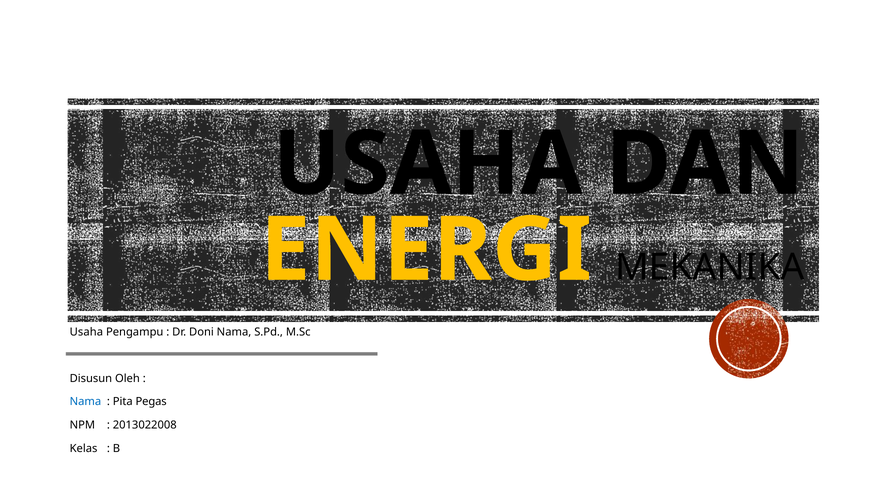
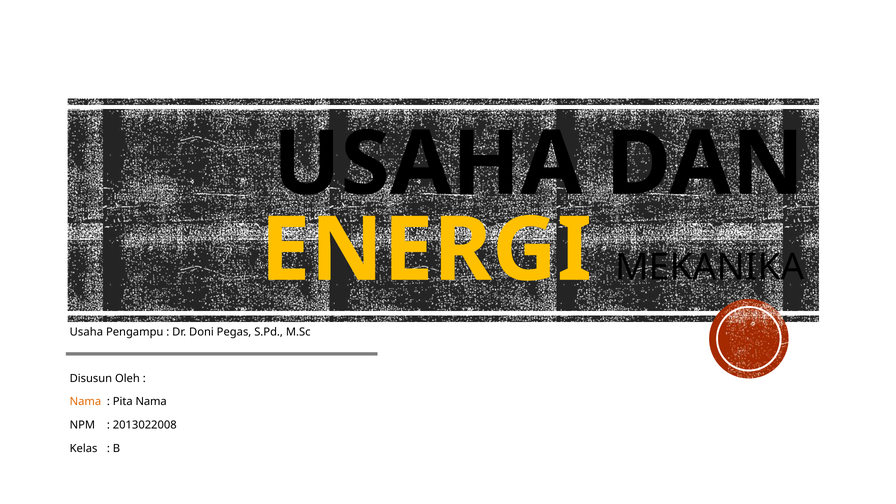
Doni Nama: Nama -> Pegas
Nama at (85, 402) colour: blue -> orange
Pita Pegas: Pegas -> Nama
